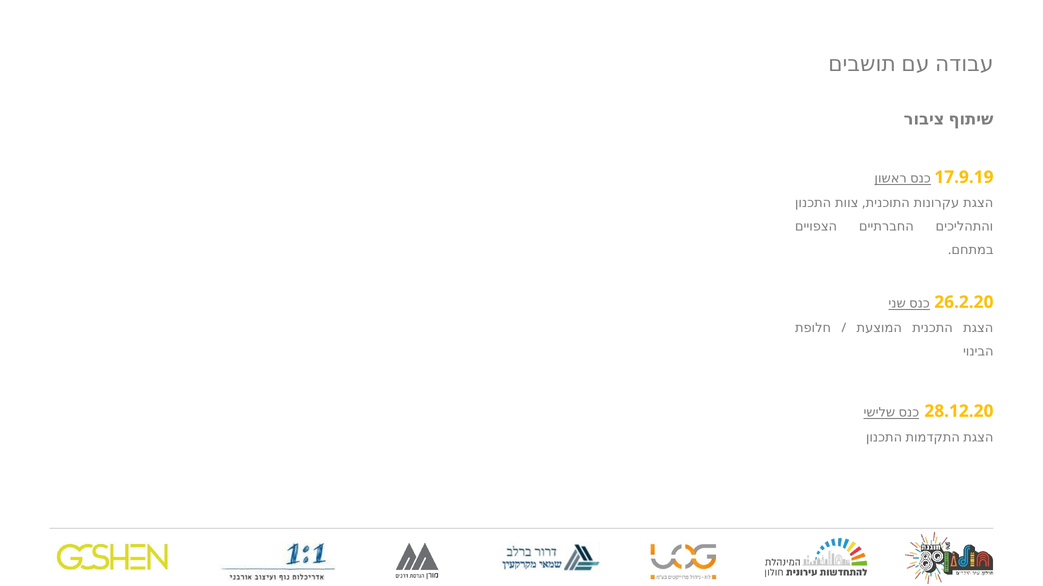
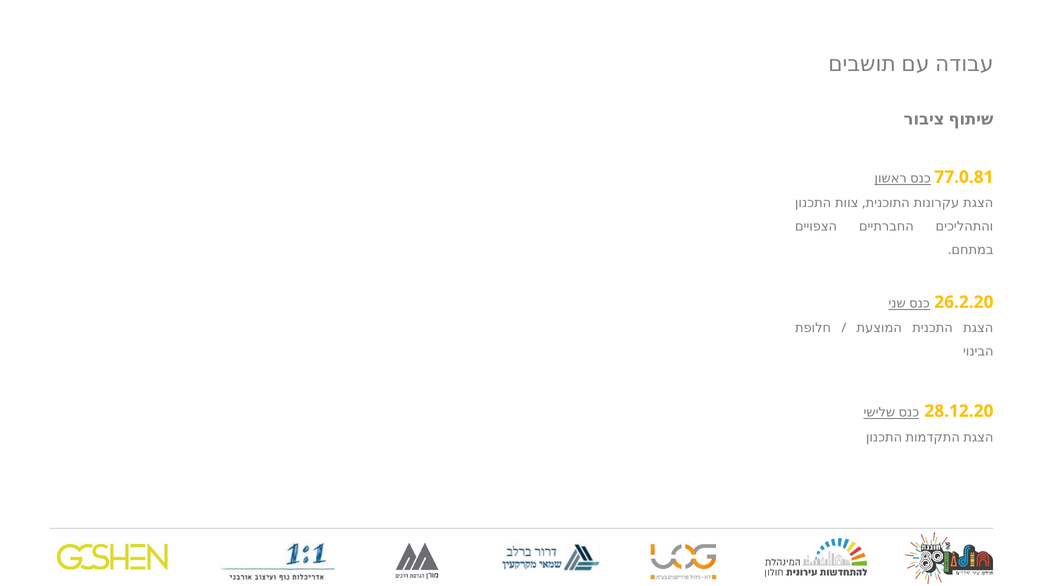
17.9.19: 17.9.19 -> 77.0.81
